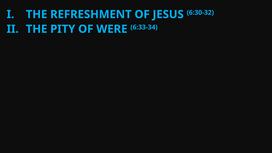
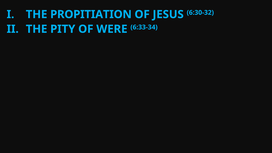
REFRESHMENT: REFRESHMENT -> PROPITIATION
